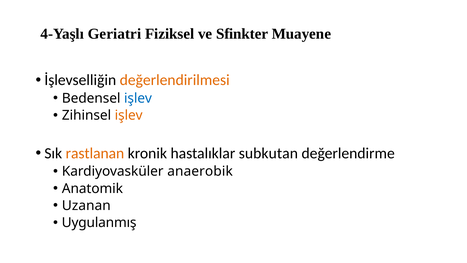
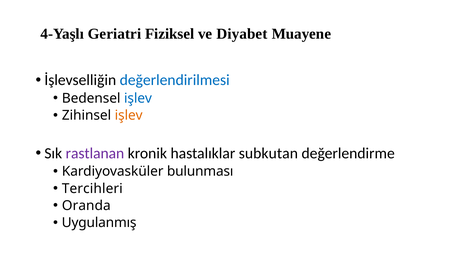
Sfinkter: Sfinkter -> Diyabet
değerlendirilmesi colour: orange -> blue
rastlanan colour: orange -> purple
anaerobik: anaerobik -> bulunması
Anatomik: Anatomik -> Tercihleri
Uzanan: Uzanan -> Oranda
